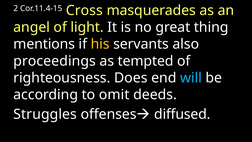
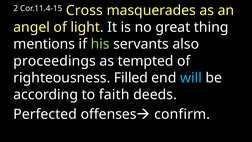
his colour: yellow -> light green
Does: Does -> Filled
omit: omit -> faith
Struggles: Struggles -> Perfected
diffused: diffused -> confirm
